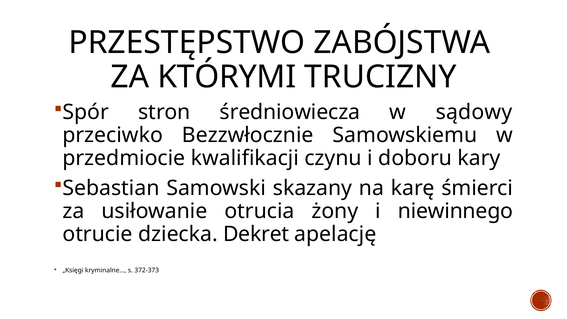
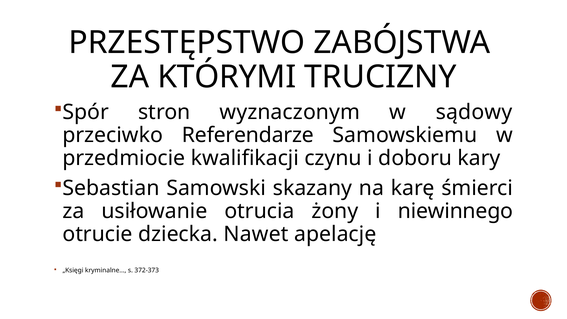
średniowiecza: średniowiecza -> wyznaczonym
Bezzwłocznie: Bezzwłocznie -> Referendarze
Dekret: Dekret -> Nawet
